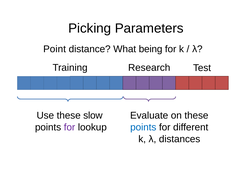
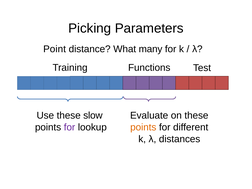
being: being -> many
Research: Research -> Functions
points at (143, 127) colour: blue -> orange
